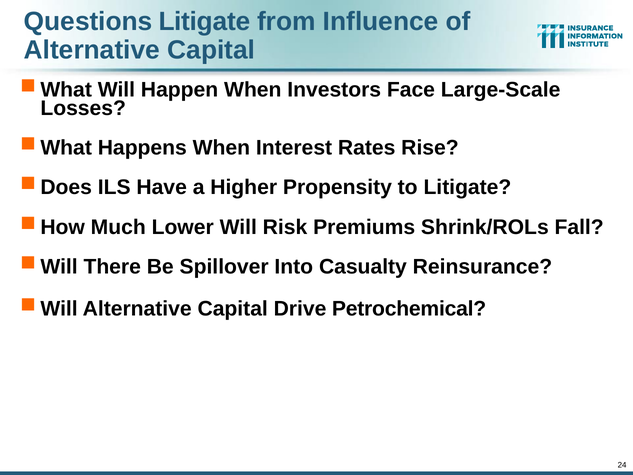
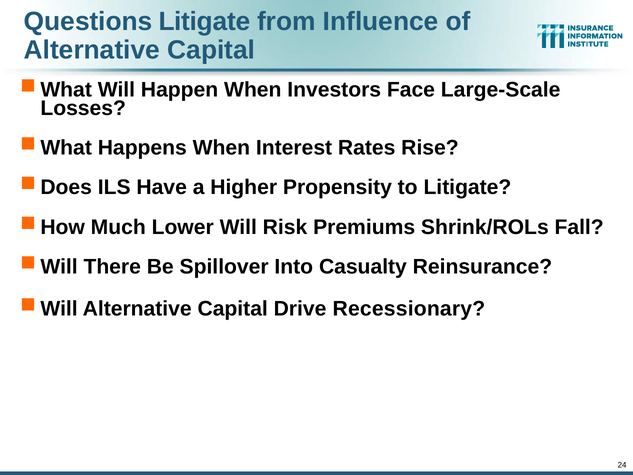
Petrochemical: Petrochemical -> Recessionary
